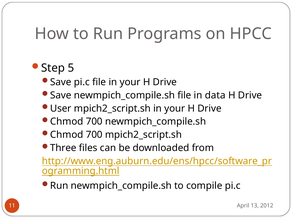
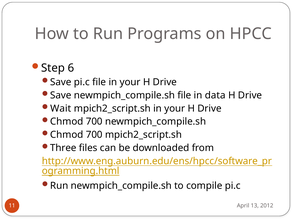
5: 5 -> 6
User: User -> Wait
